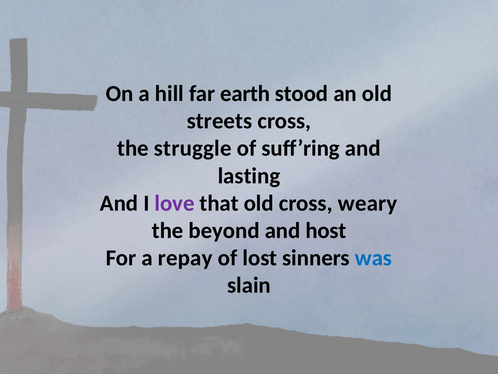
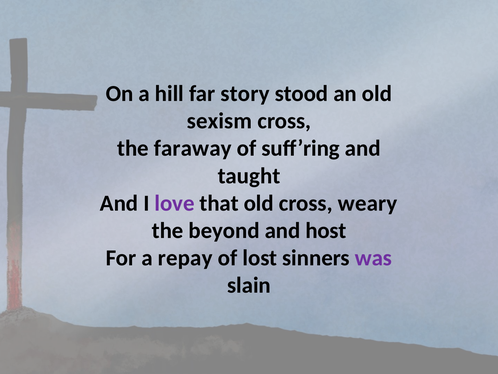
earth: earth -> story
streets: streets -> sexism
struggle: struggle -> faraway
lasting: lasting -> taught
was colour: blue -> purple
